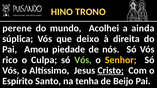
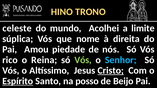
perene: perene -> celeste
ainda: ainda -> limite
deixo: deixo -> nome
Culpa: Culpa -> Reina
Senhor colour: yellow -> light blue
Espírito underline: none -> present
tenha: tenha -> posso
